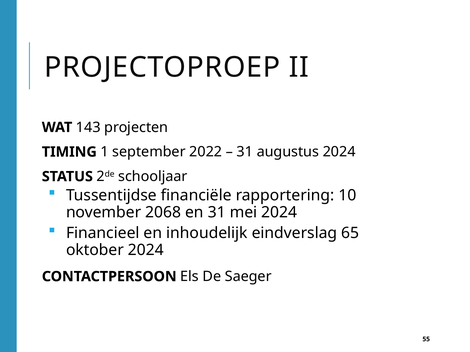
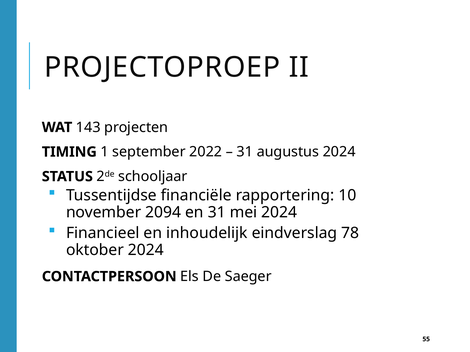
2068: 2068 -> 2094
65: 65 -> 78
